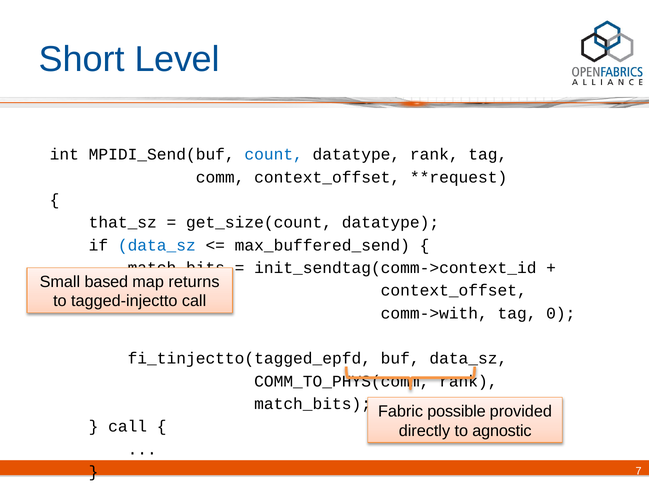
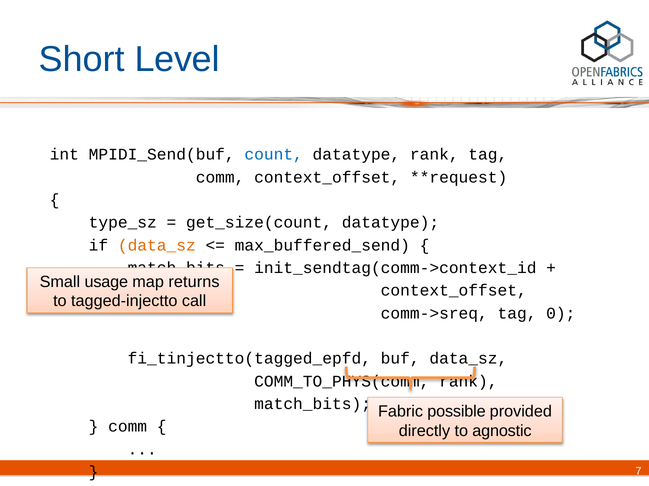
that_sz: that_sz -> type_sz
data_sz at (157, 246) colour: blue -> orange
based: based -> usage
comm->with: comm->with -> comm->sreq
call at (128, 427): call -> comm
